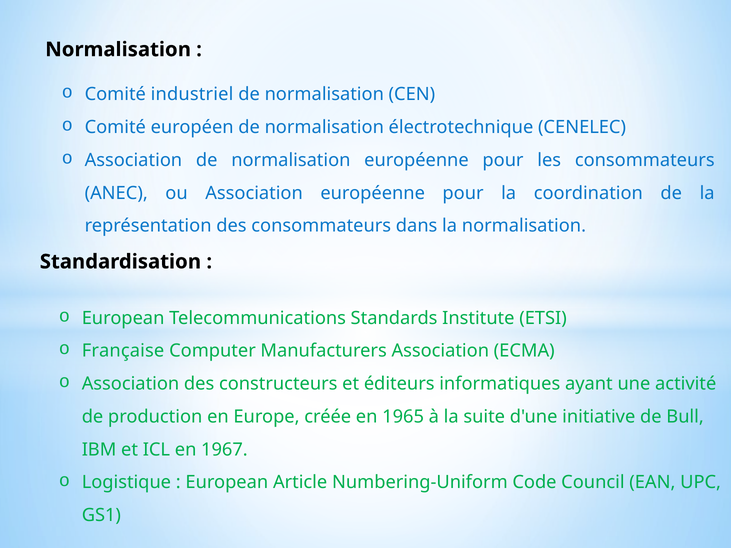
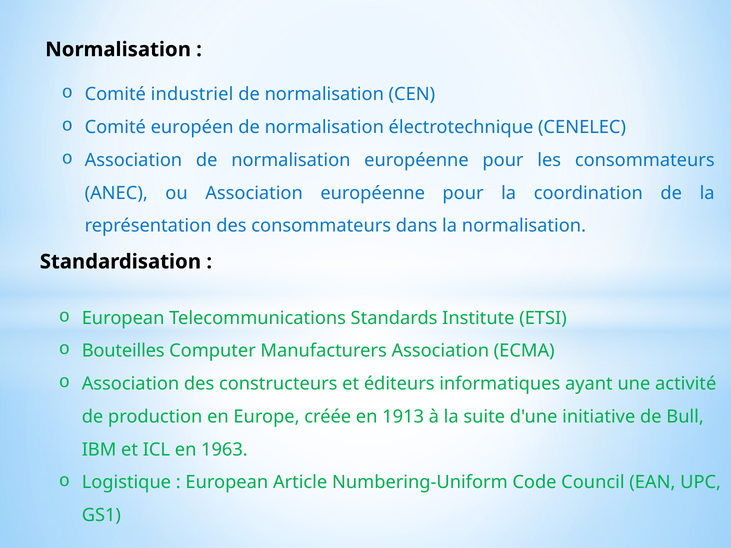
Française: Française -> Bouteilles
1965: 1965 -> 1913
1967: 1967 -> 1963
